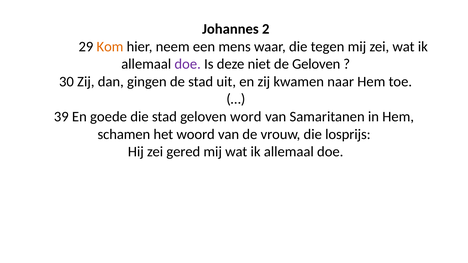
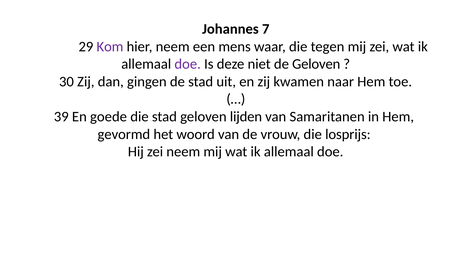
2: 2 -> 7
Kom colour: orange -> purple
word: word -> lijden
schamen: schamen -> gevormd
zei gered: gered -> neem
